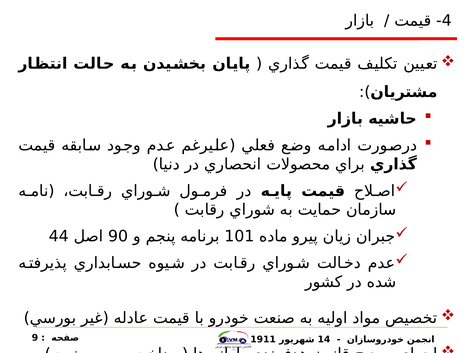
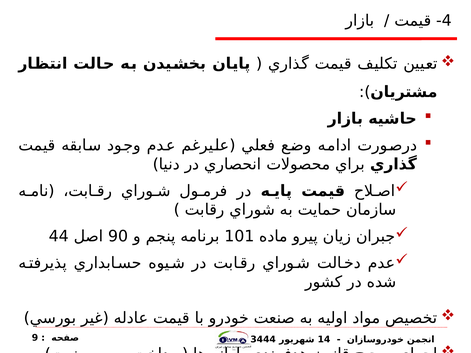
1911: 1911 -> 3444
